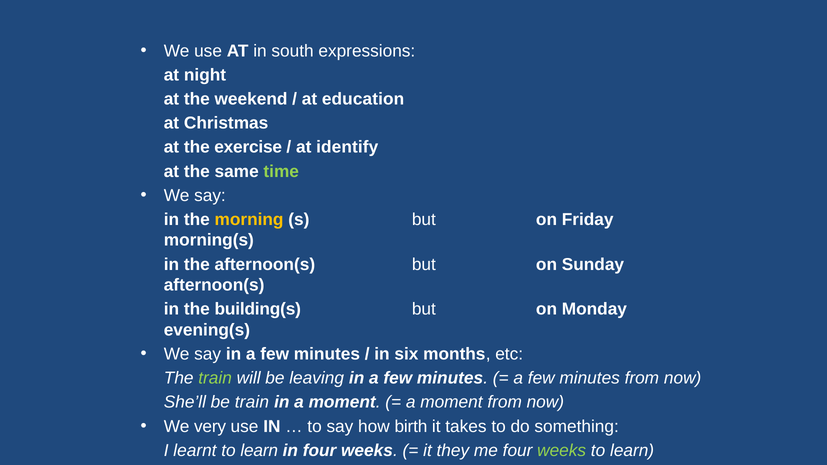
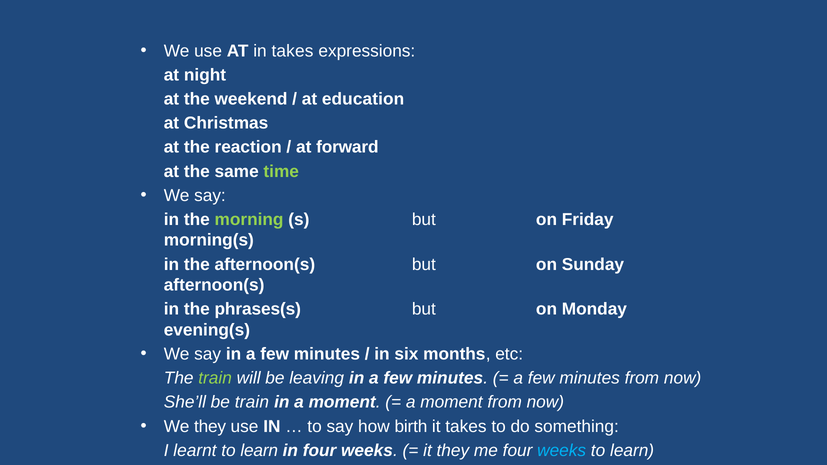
in south: south -> takes
exercise: exercise -> reaction
identify: identify -> forward
morning colour: yellow -> light green
building(s: building(s -> phrases(s
We very: very -> they
weeks at (562, 451) colour: light green -> light blue
